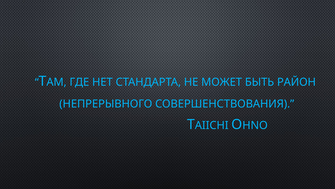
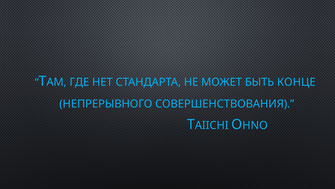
РАЙОН: РАЙОН -> КОНЦЕ
